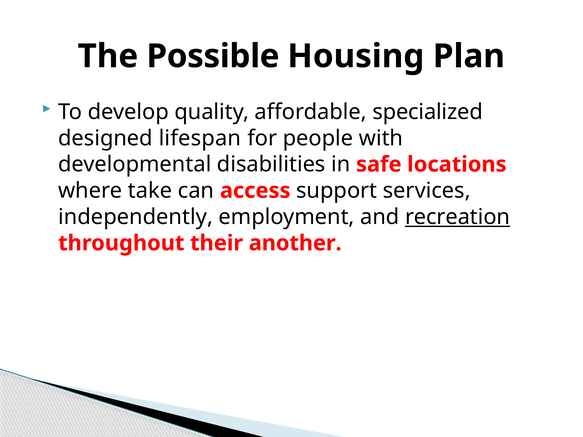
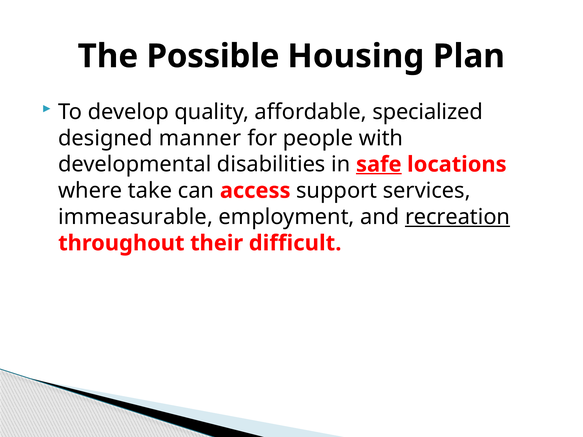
lifespan: lifespan -> manner
safe underline: none -> present
independently: independently -> immeasurable
another: another -> difficult
